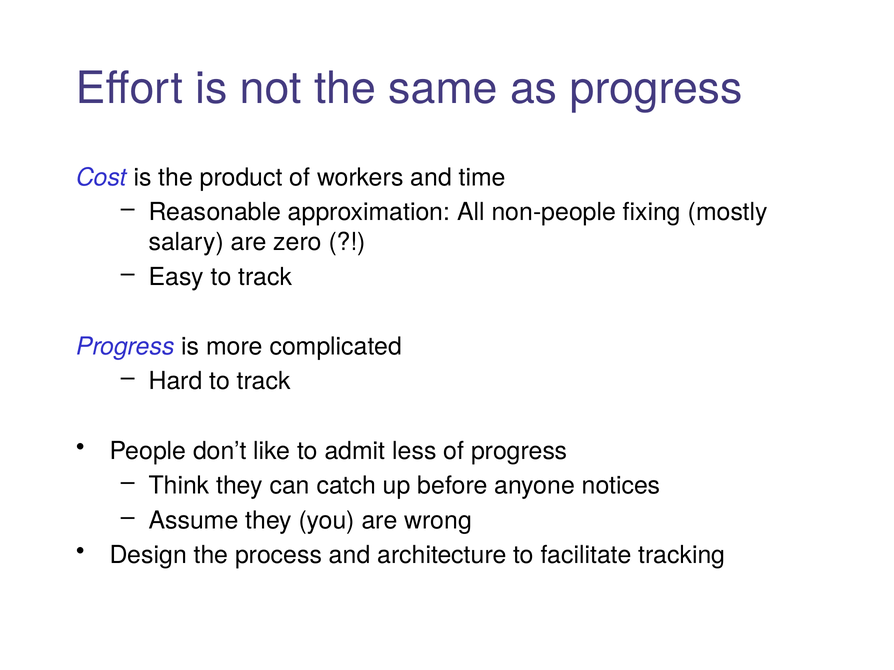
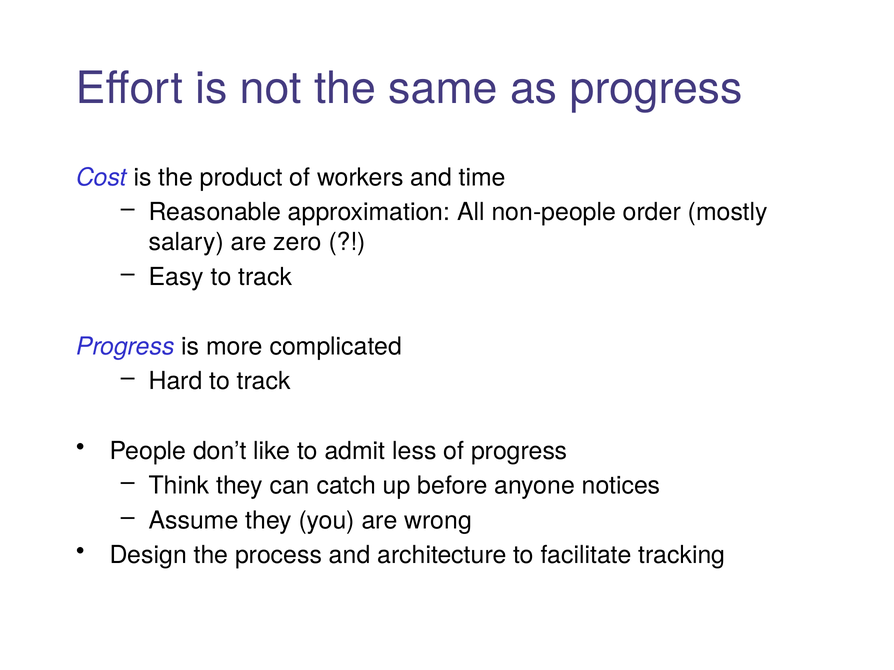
fixing: fixing -> order
